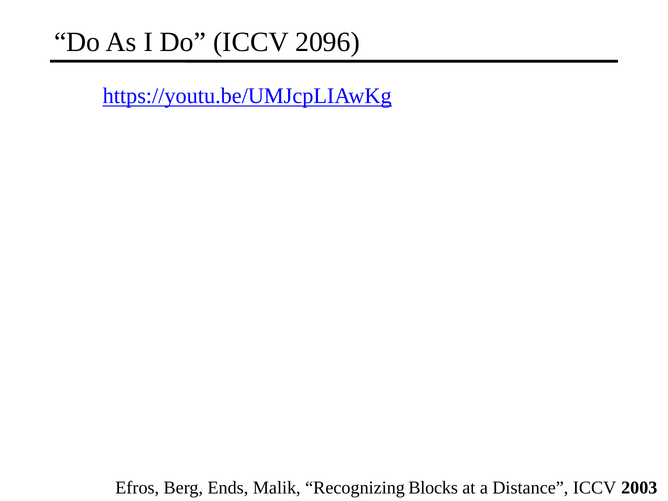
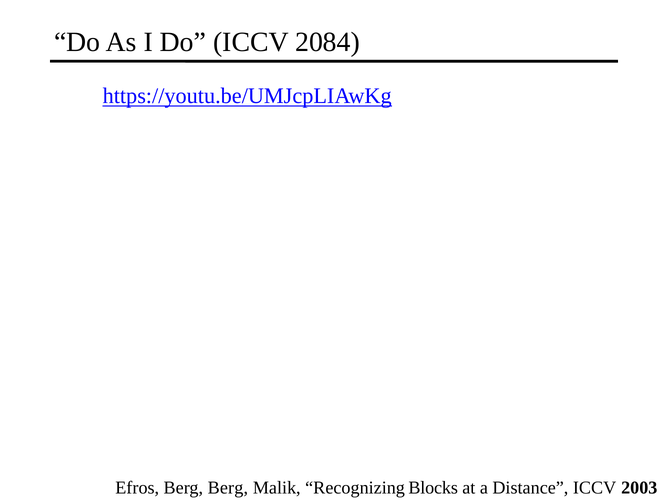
2096: 2096 -> 2084
Berg Ends: Ends -> Berg
